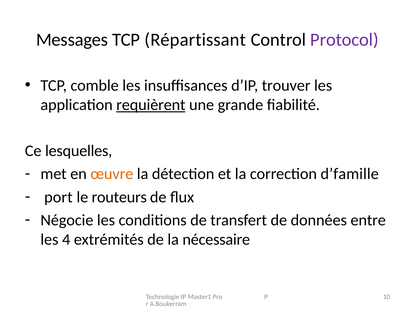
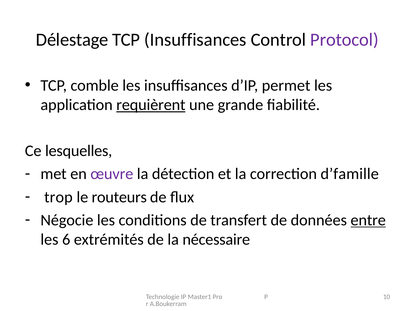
Messages: Messages -> Délestage
TCP Répartissant: Répartissant -> Insuffisances
trouver: trouver -> permet
œuvre colour: orange -> purple
port: port -> trop
entre underline: none -> present
4: 4 -> 6
